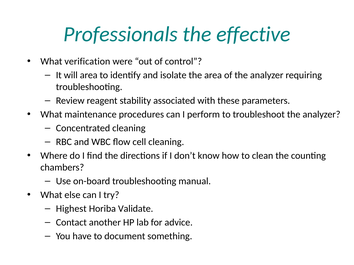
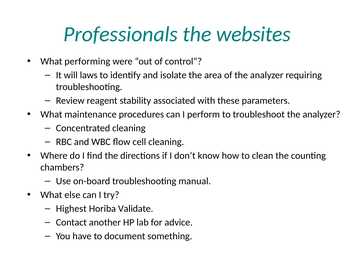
effective: effective -> websites
verification: verification -> performing
will area: area -> laws
